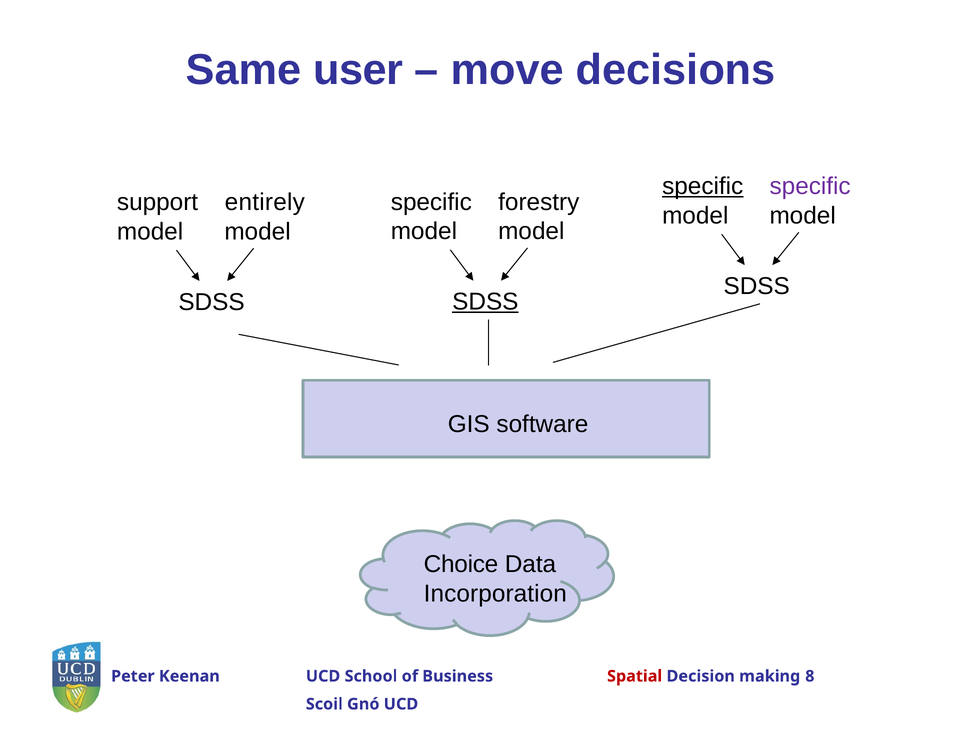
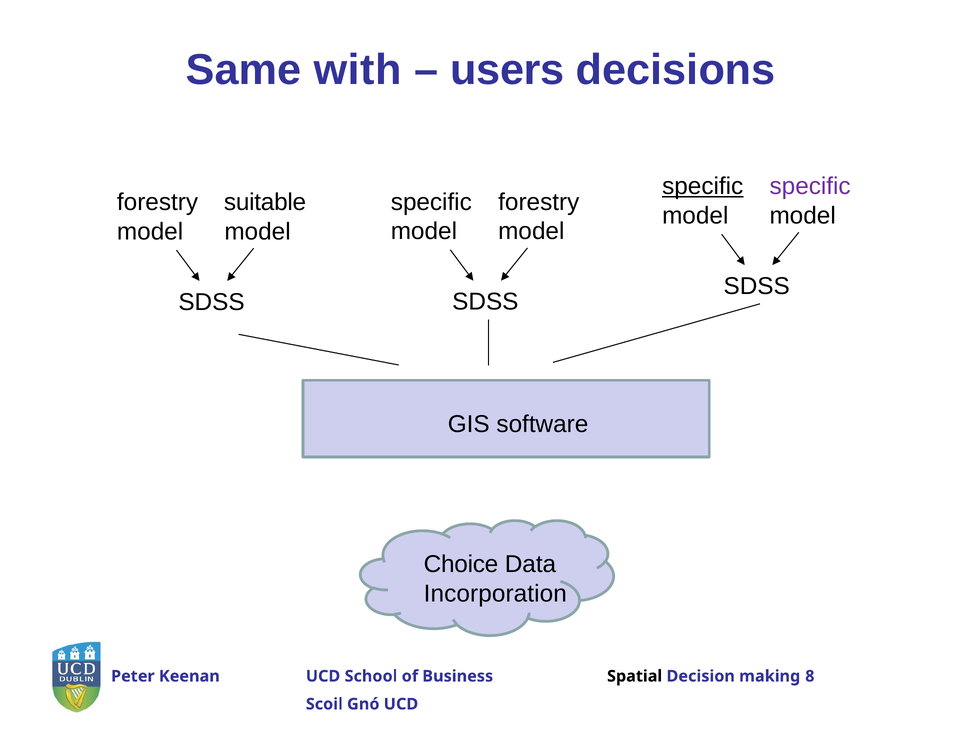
user: user -> with
move: move -> users
support at (158, 203): support -> forestry
entirely: entirely -> suitable
SDSS at (485, 302) underline: present -> none
Spatial colour: red -> black
